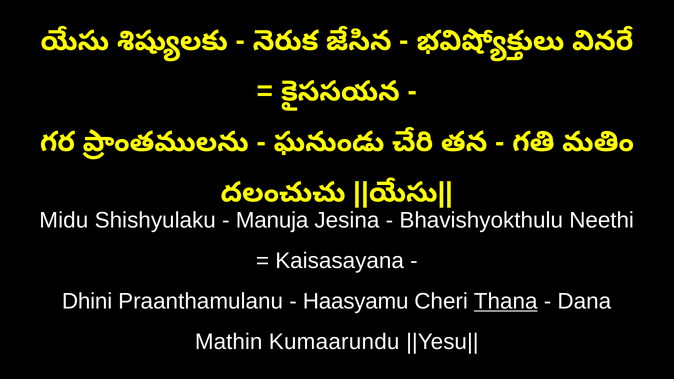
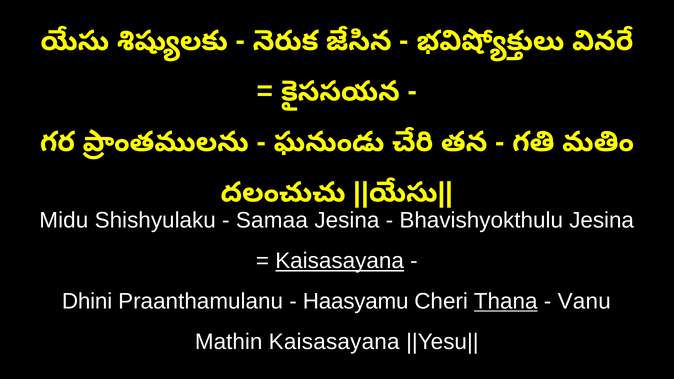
Manuja: Manuja -> Samaa
Bhavishyokthulu Neethi: Neethi -> Jesina
Kaisasayana at (340, 261) underline: none -> present
Dana: Dana -> Vanu
Mathin Kumaarundu: Kumaarundu -> Kaisasayana
